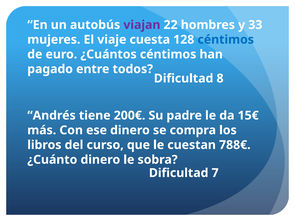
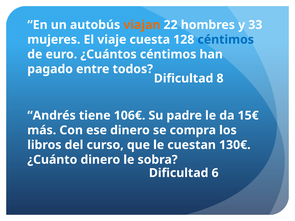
viajan colour: purple -> orange
200€: 200€ -> 106€
788€: 788€ -> 130€
7: 7 -> 6
